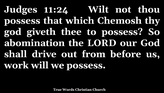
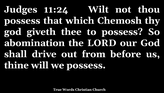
work: work -> thine
